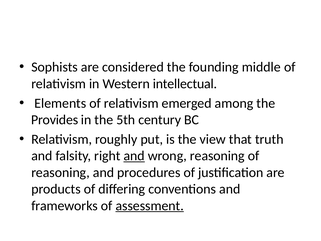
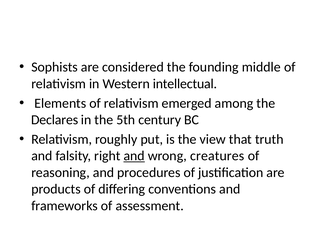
Provides: Provides -> Declares
wrong reasoning: reasoning -> creatures
assessment underline: present -> none
